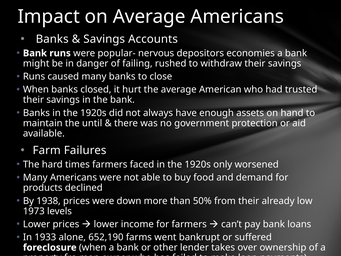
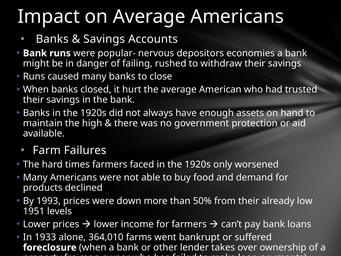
until: until -> high
1938: 1938 -> 1993
1973: 1973 -> 1951
652,190: 652,190 -> 364,010
